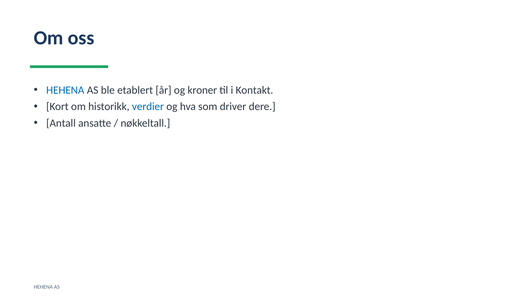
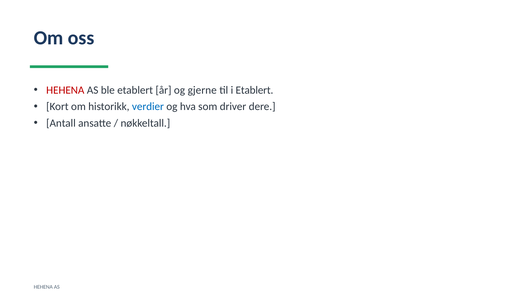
HEHENA at (65, 90) colour: blue -> red
kroner: kroner -> gjerne
i Kontakt: Kontakt -> Etablert
